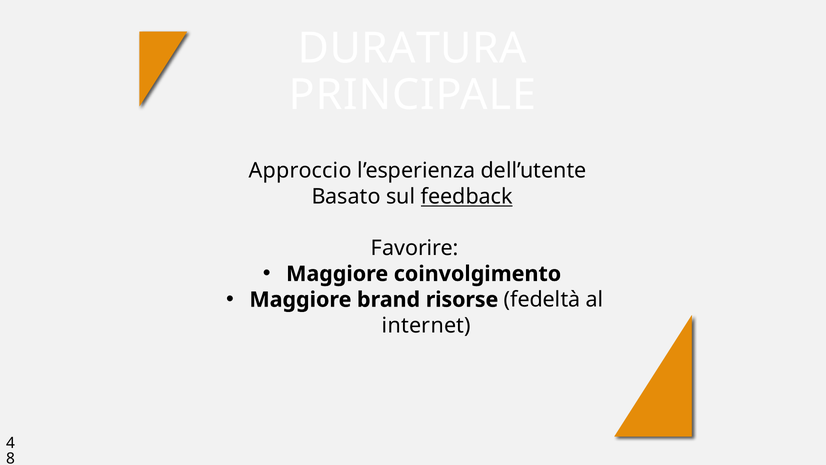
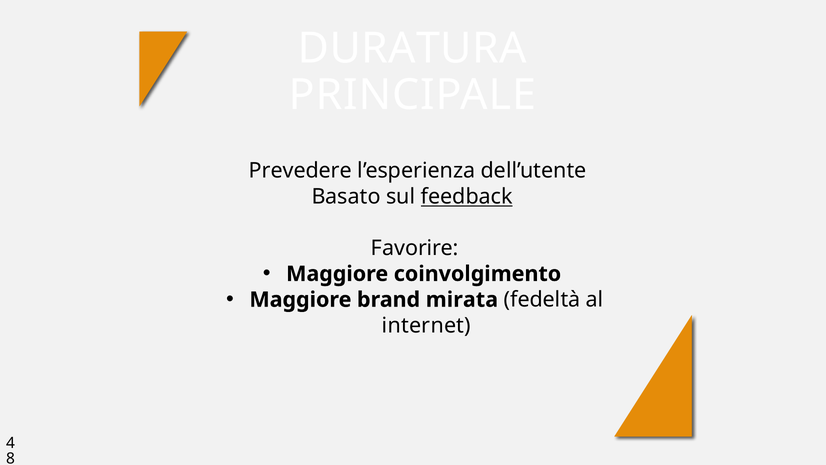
Approccio: Approccio -> Prevedere
risorse: risorse -> mirata
